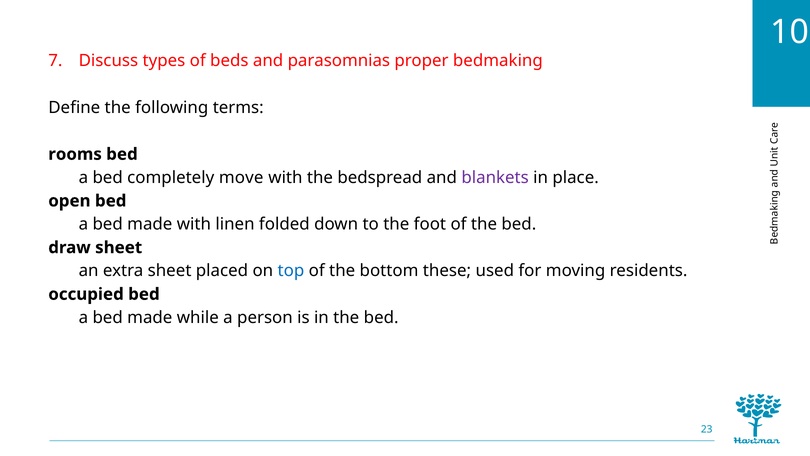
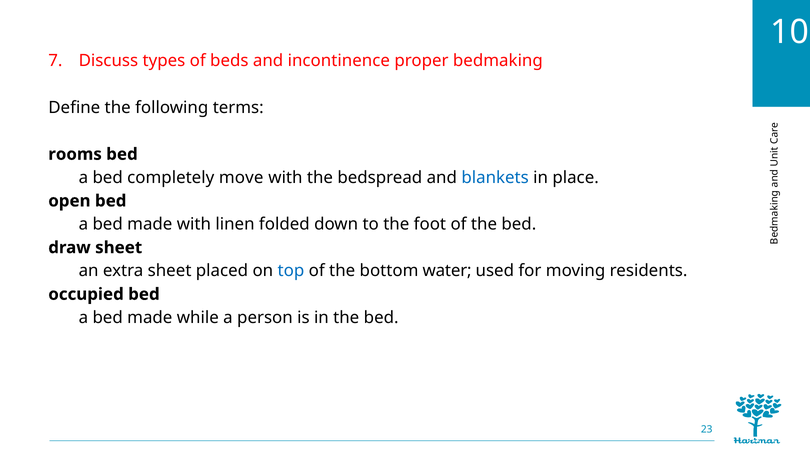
parasomnias: parasomnias -> incontinence
blankets colour: purple -> blue
these: these -> water
